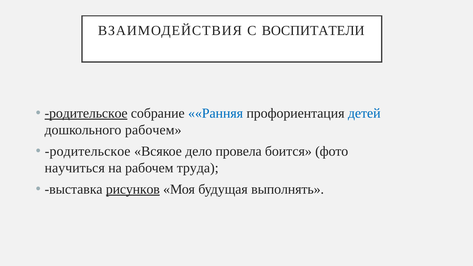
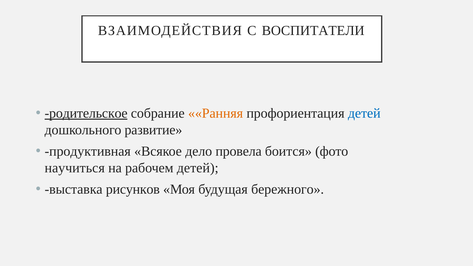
Ранняя colour: blue -> orange
дошкольного рабочем: рабочем -> развитие
родительское at (88, 151): родительское -> продуктивная
рабочем труда: труда -> детей
рисунков underline: present -> none
выполнять: выполнять -> бережного
